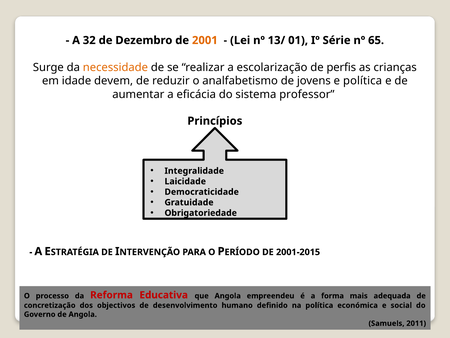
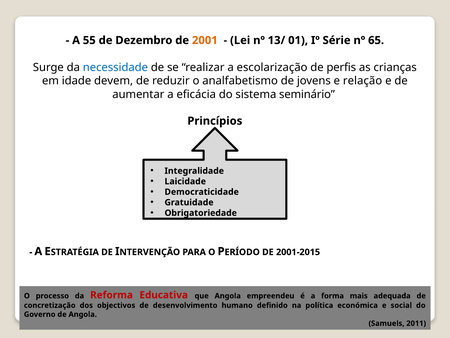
32: 32 -> 55
necessidade colour: orange -> blue
e política: política -> relação
professor: professor -> seminário
